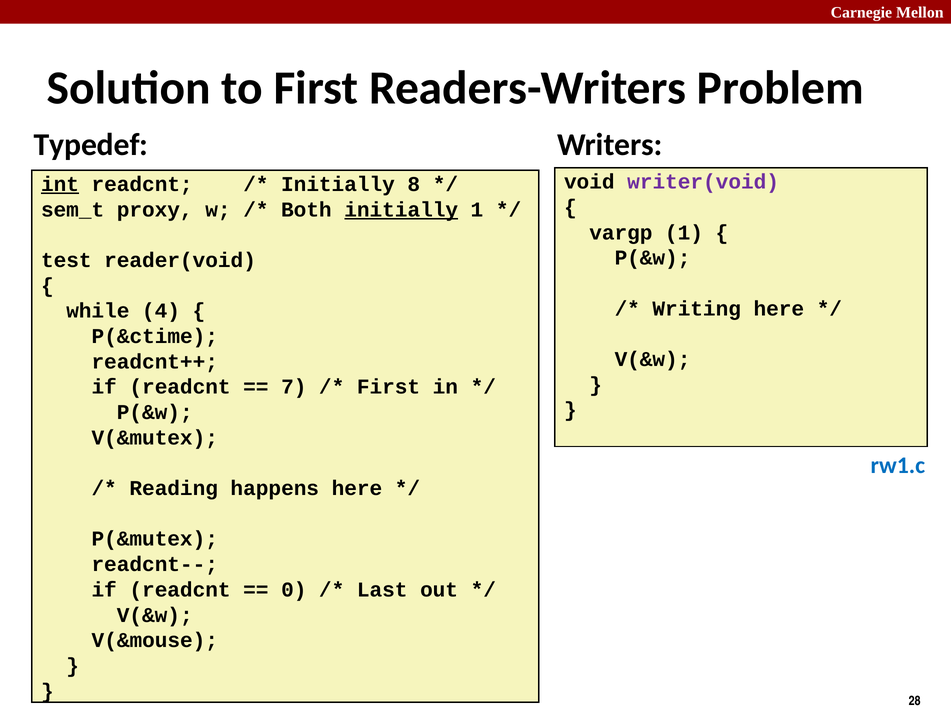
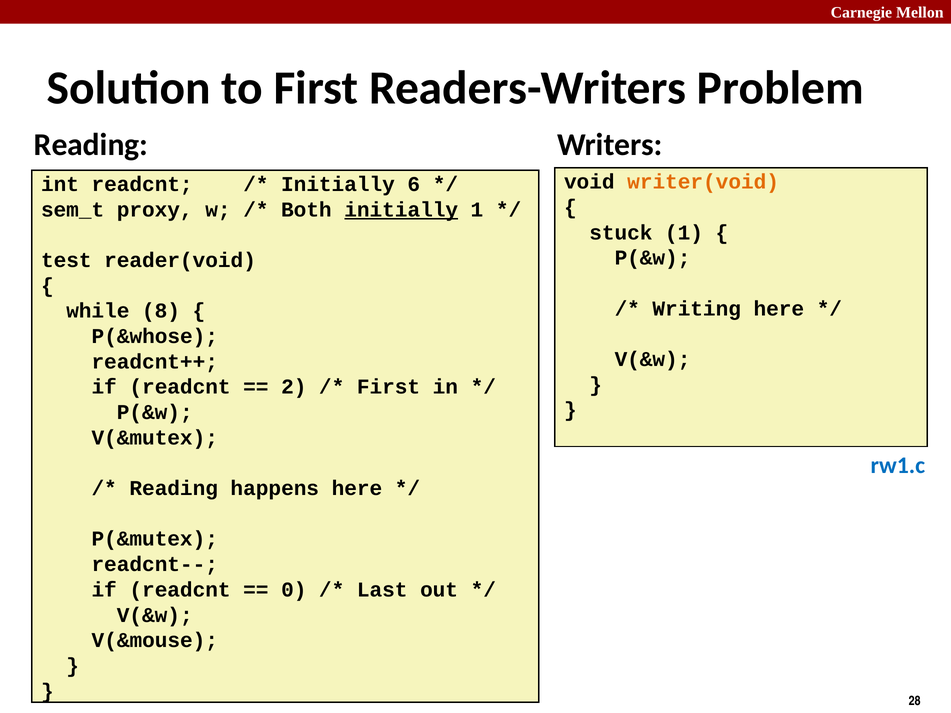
Typedef at (91, 145): Typedef -> Reading
writer(void colour: purple -> orange
int underline: present -> none
8: 8 -> 6
vargp: vargp -> stuck
4: 4 -> 8
P(&ctime: P(&ctime -> P(&whose
7: 7 -> 2
